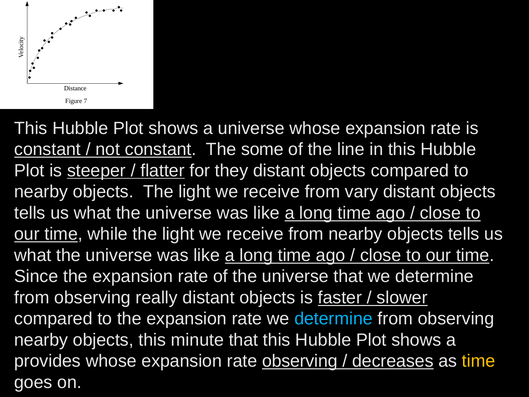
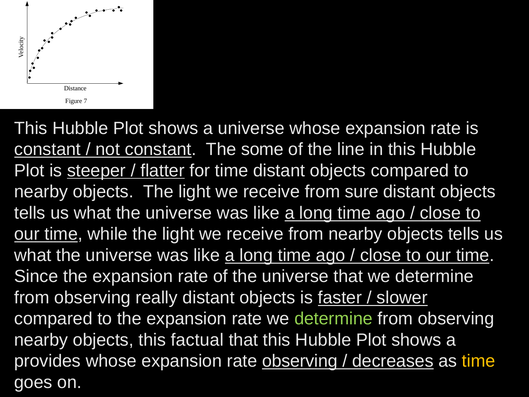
for they: they -> time
vary: vary -> sure
determine at (334, 319) colour: light blue -> light green
minute: minute -> factual
